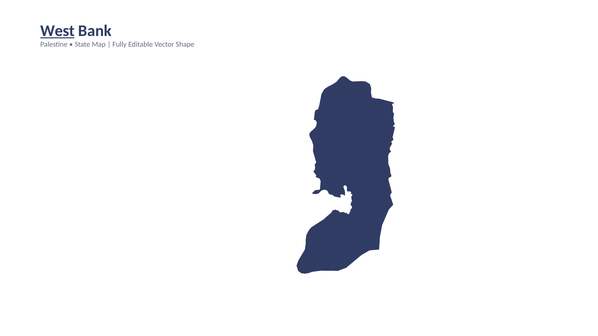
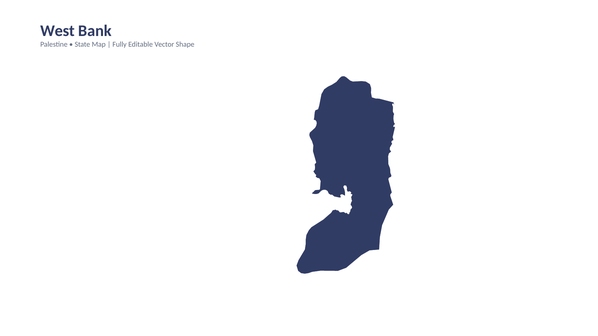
West underline: present -> none
